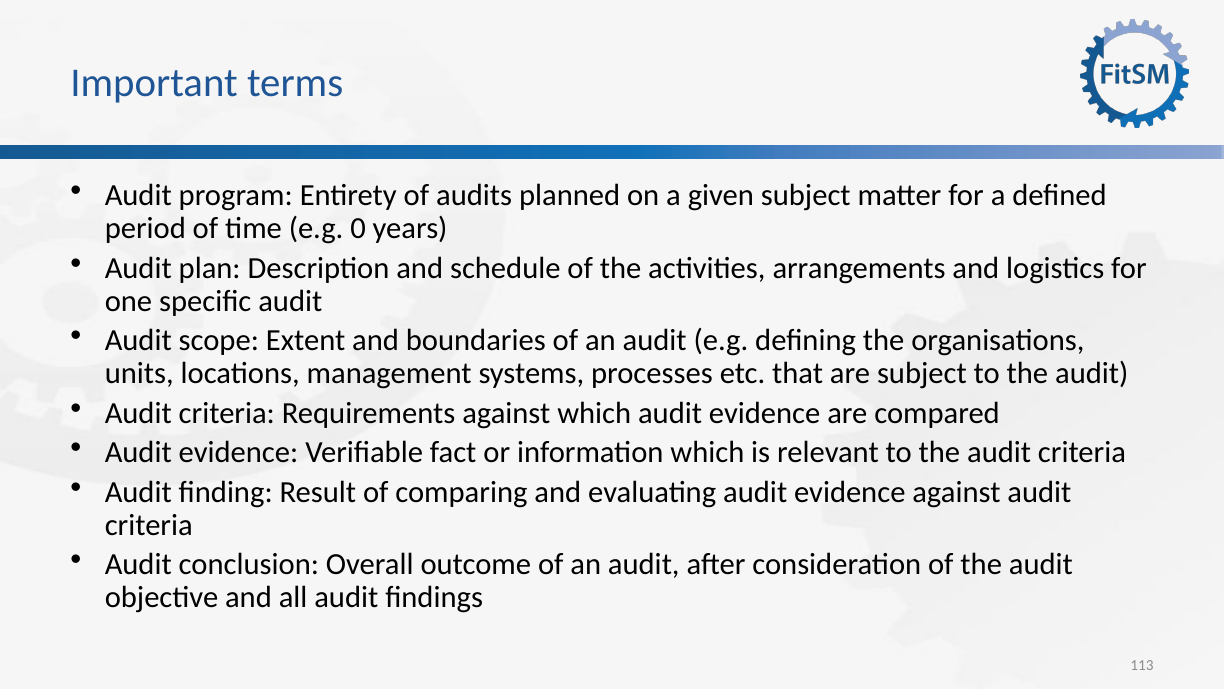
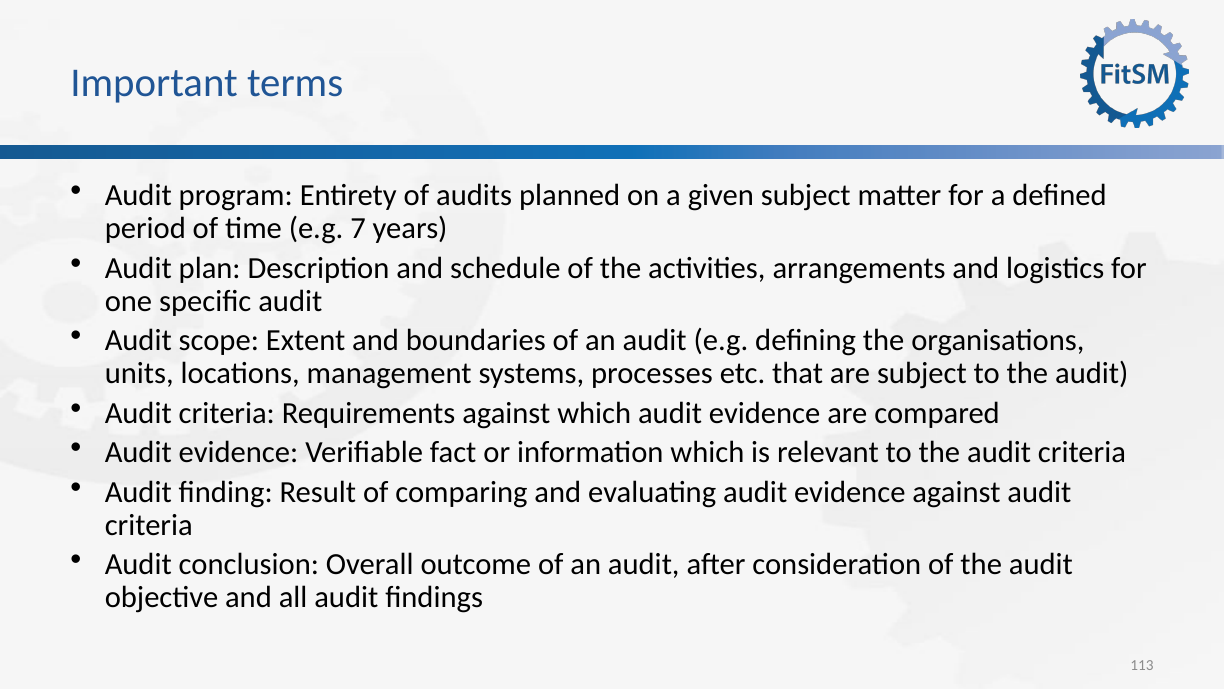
0: 0 -> 7
